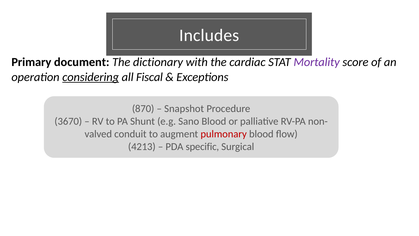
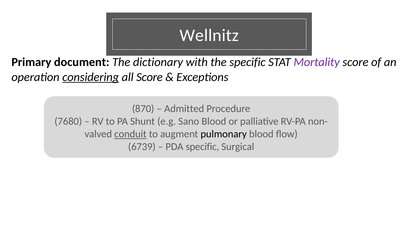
Includes: Includes -> Wellnitz
the cardiac: cardiac -> specific
all Fiscal: Fiscal -> Score
Snapshot: Snapshot -> Admitted
3670: 3670 -> 7680
conduit underline: none -> present
pulmonary colour: red -> black
4213: 4213 -> 6739
